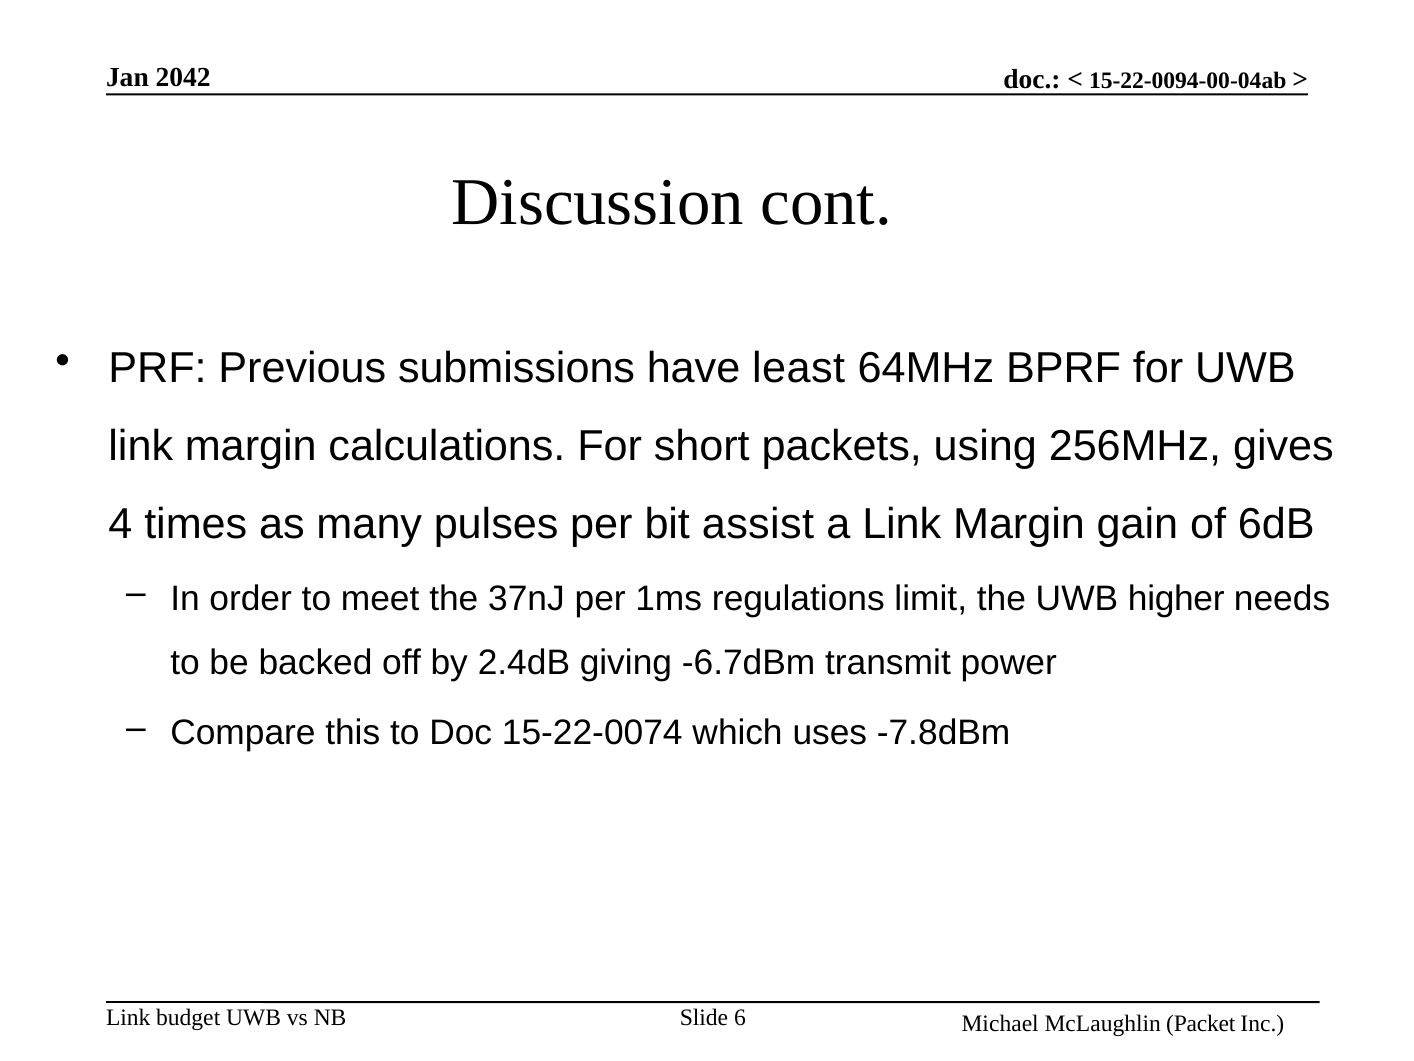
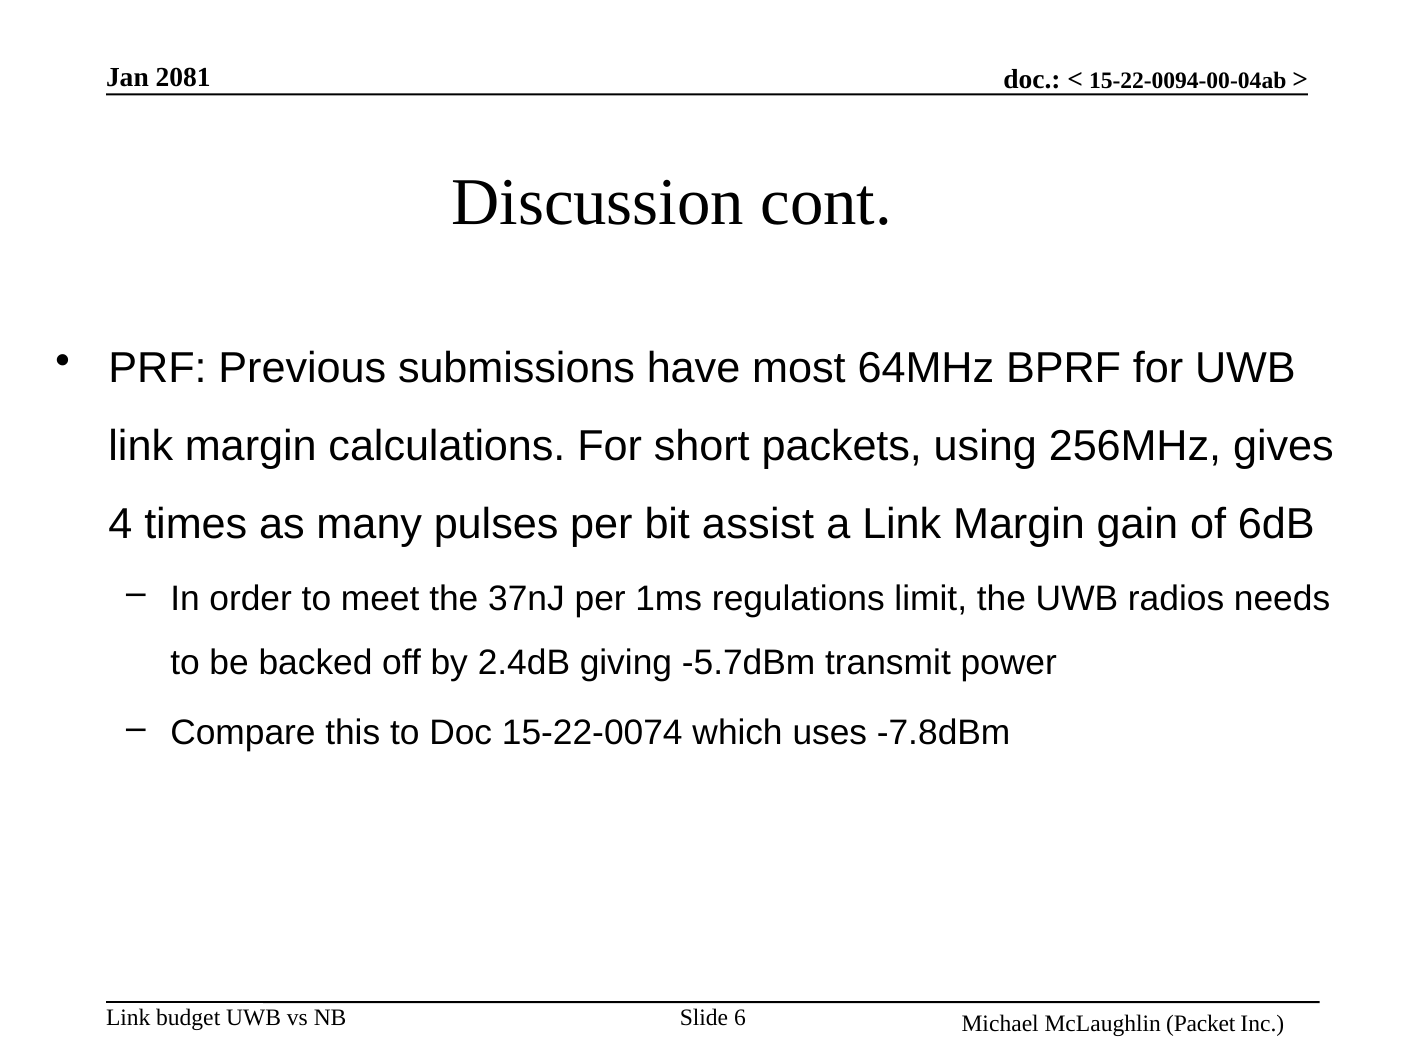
2042: 2042 -> 2081
least: least -> most
higher: higher -> radios
-6.7dBm: -6.7dBm -> -5.7dBm
